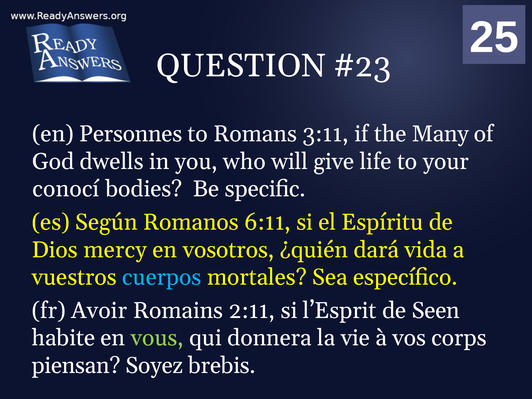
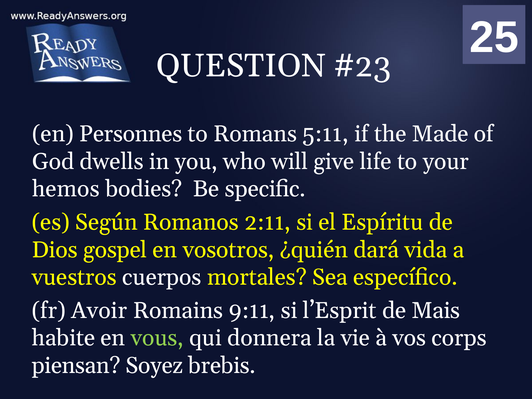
3:11: 3:11 -> 5:11
Many: Many -> Made
conocí: conocí -> hemos
6:11: 6:11 -> 2:11
mercy: mercy -> gospel
cuerpos colour: light blue -> white
2:11: 2:11 -> 9:11
Seen: Seen -> Mais
